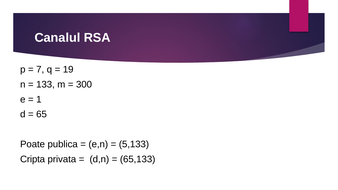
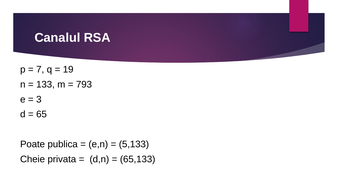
300: 300 -> 793
1: 1 -> 3
Cripta: Cripta -> Cheie
